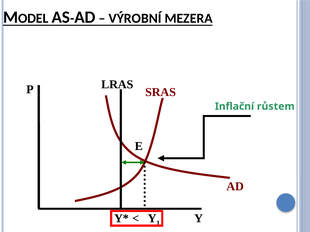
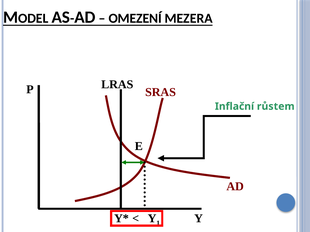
VÝROBNÍ: VÝROBNÍ -> OMEZENÍ
